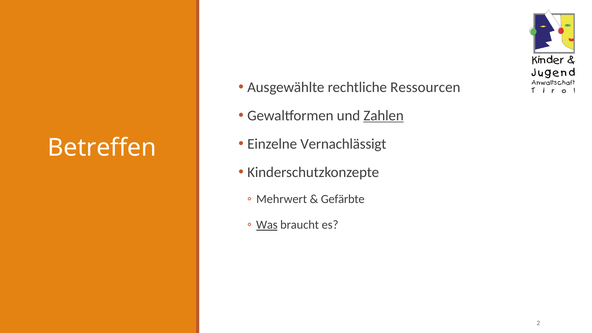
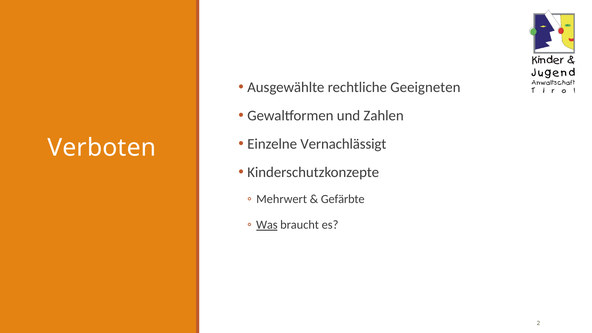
Ressourcen: Ressourcen -> Geeigneten
Zahlen underline: present -> none
Betreffen: Betreffen -> Verboten
